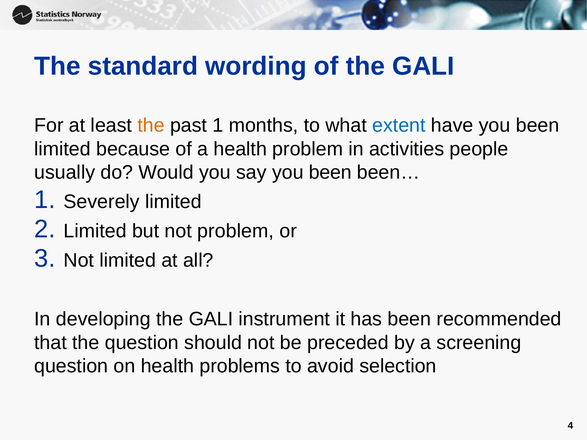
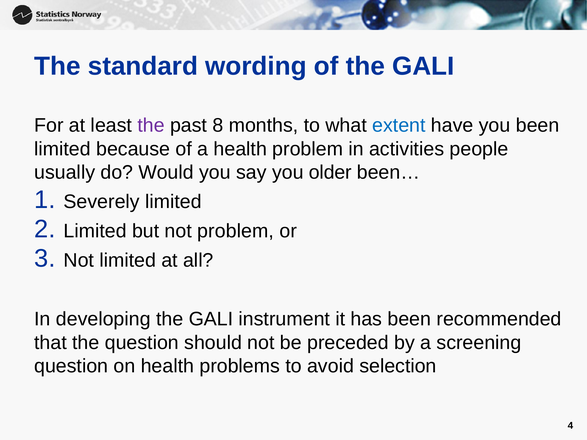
the at (151, 126) colour: orange -> purple
past 1: 1 -> 8
say you been: been -> older
